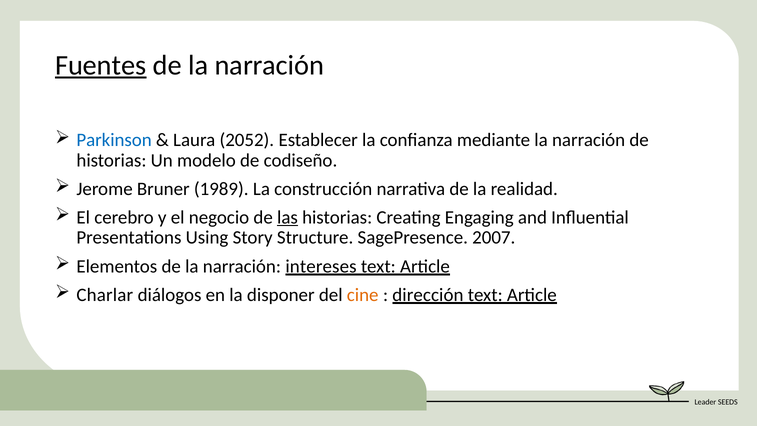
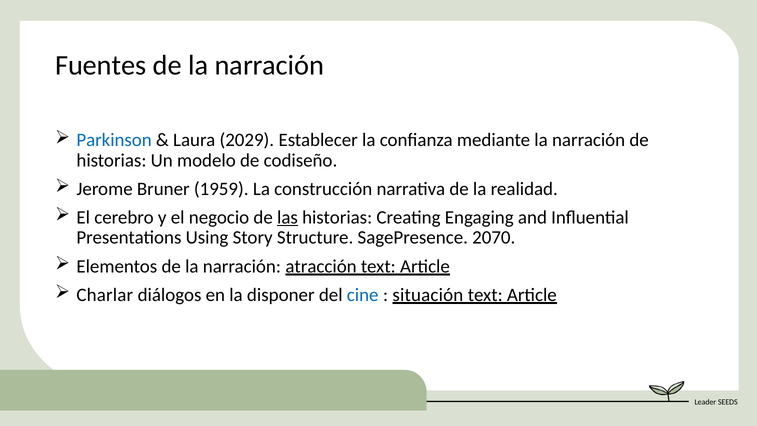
Fuentes underline: present -> none
2052: 2052 -> 2029
1989: 1989 -> 1959
2007: 2007 -> 2070
intereses: intereses -> atracción
cine colour: orange -> blue
dirección: dirección -> situación
